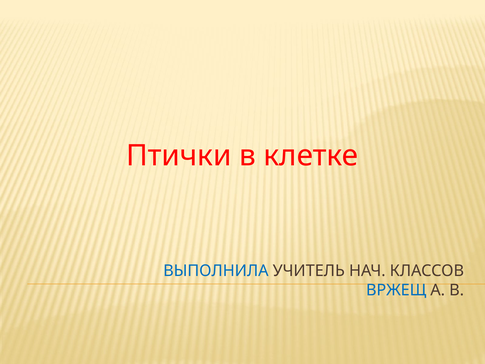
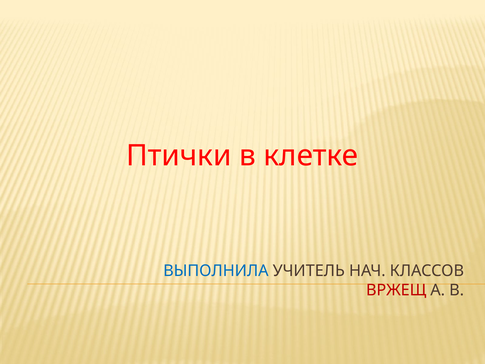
ВРЖЕЩ colour: blue -> red
